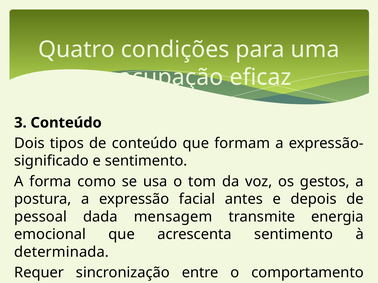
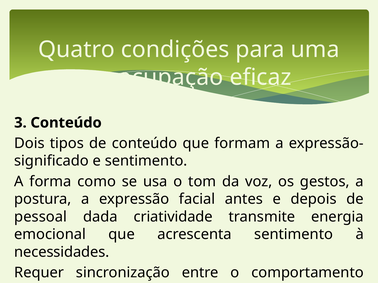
mensagem: mensagem -> criatividade
determinada: determinada -> necessidades
